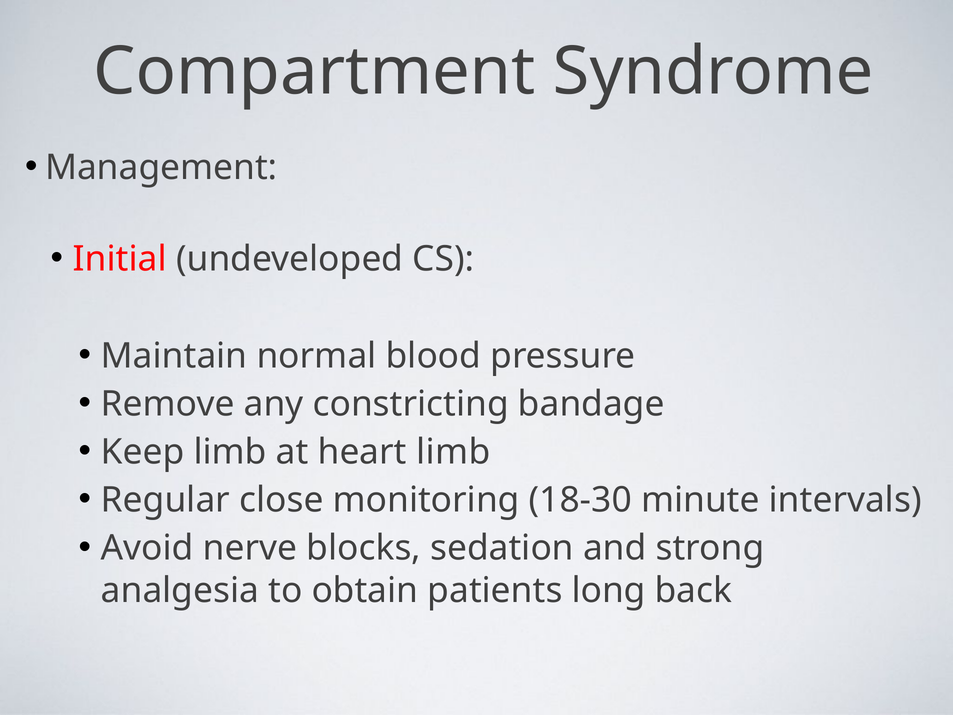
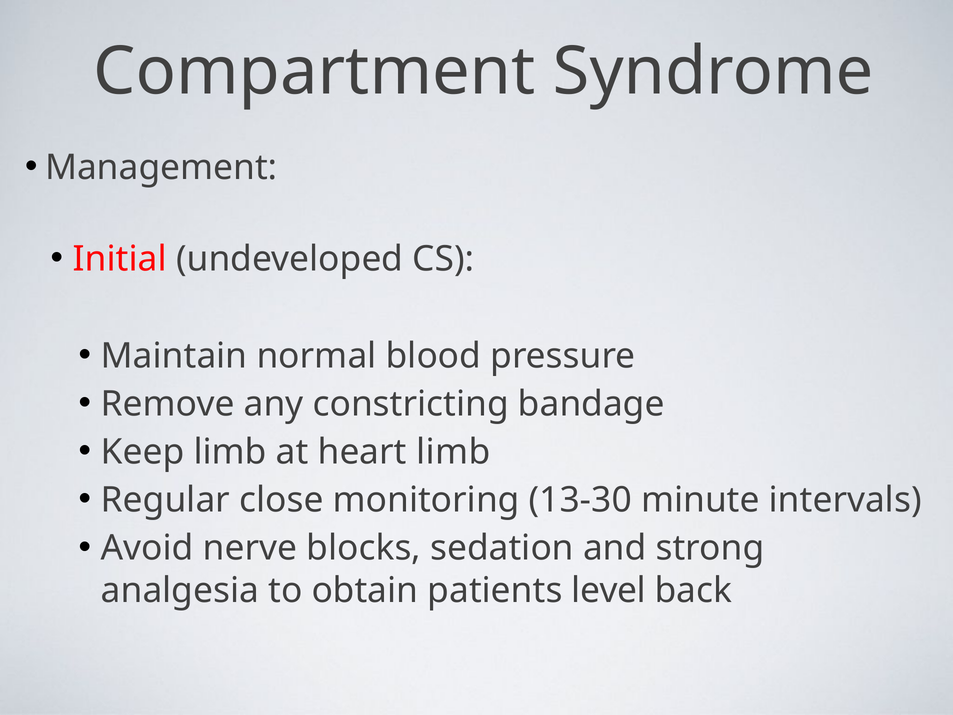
18-30: 18-30 -> 13-30
long: long -> level
